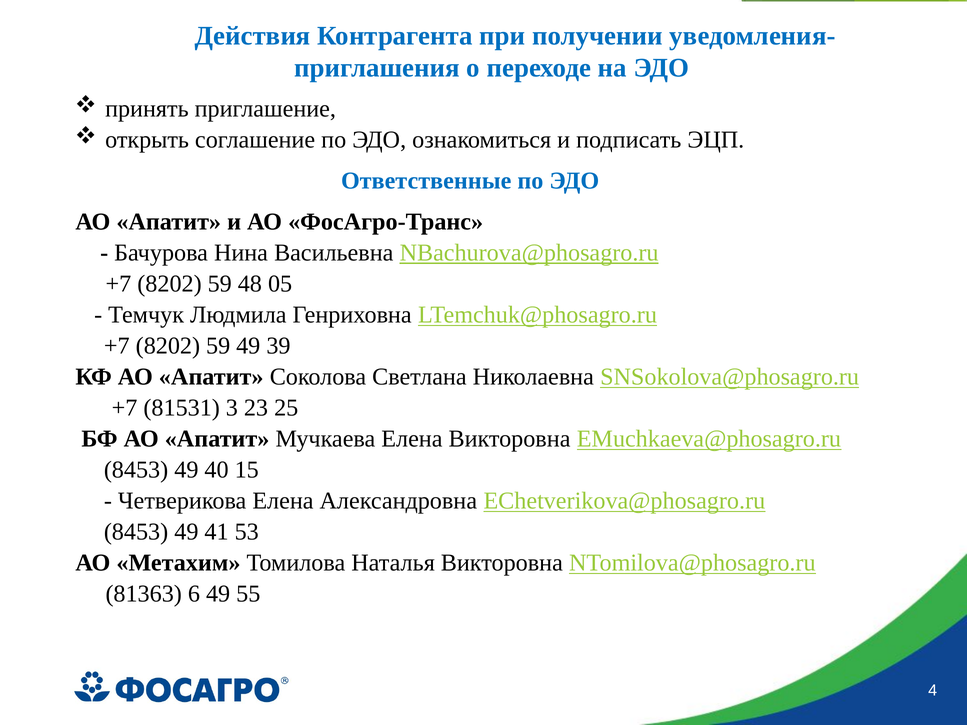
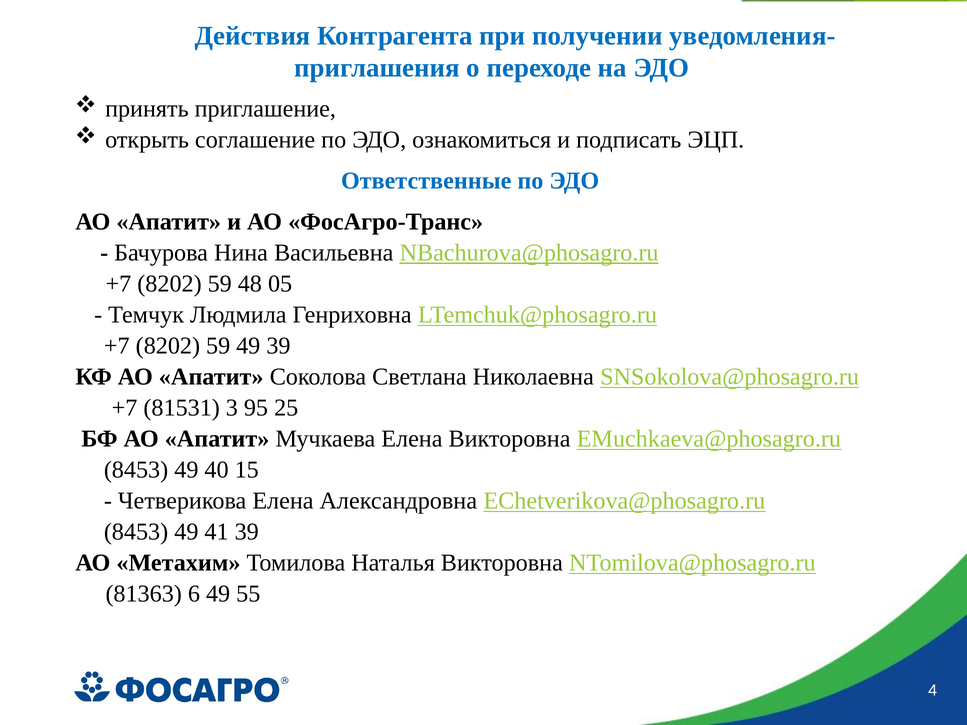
23: 23 -> 95
41 53: 53 -> 39
